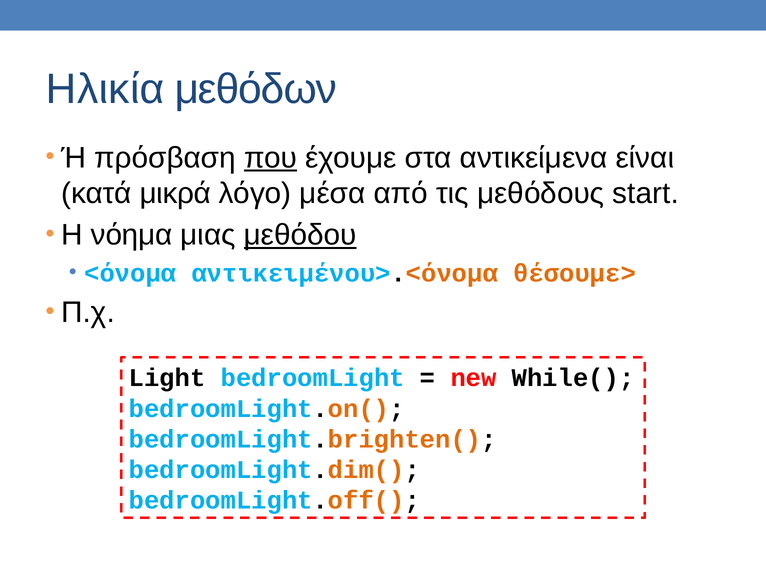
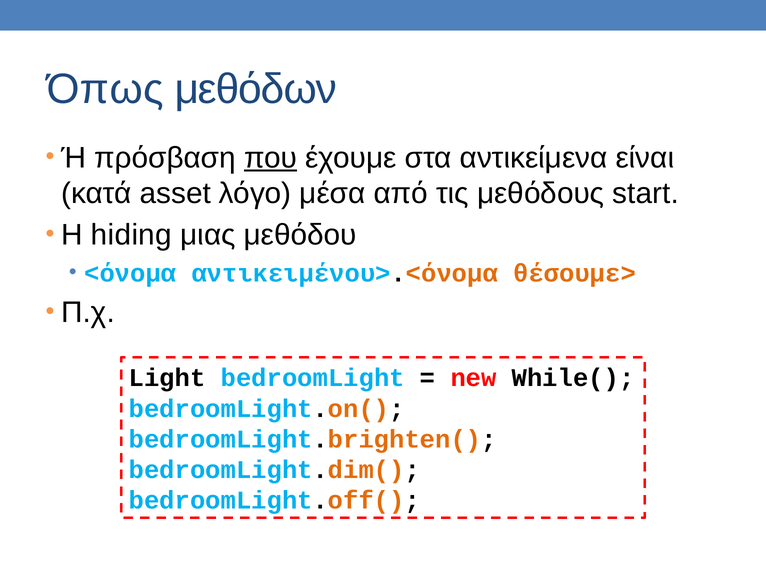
Ηλικία: Ηλικία -> Όπως
μικρά: μικρά -> asset
νόημα: νόημα -> hiding
μεθόδου underline: present -> none
